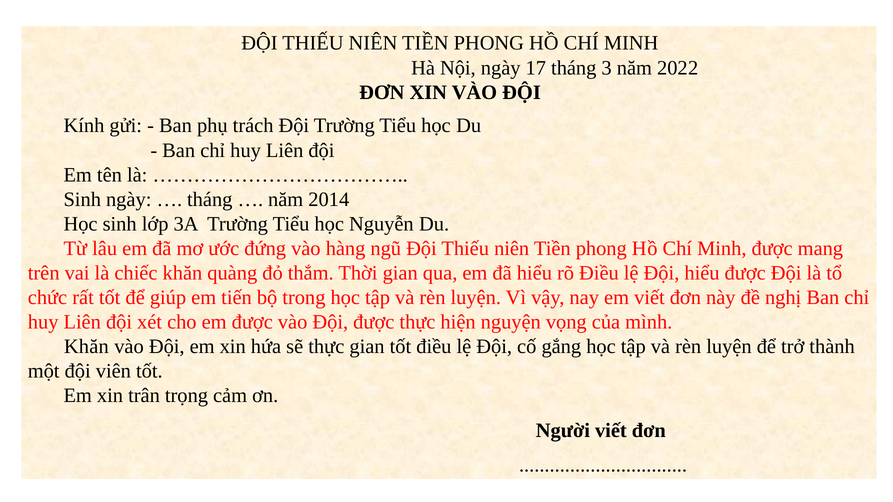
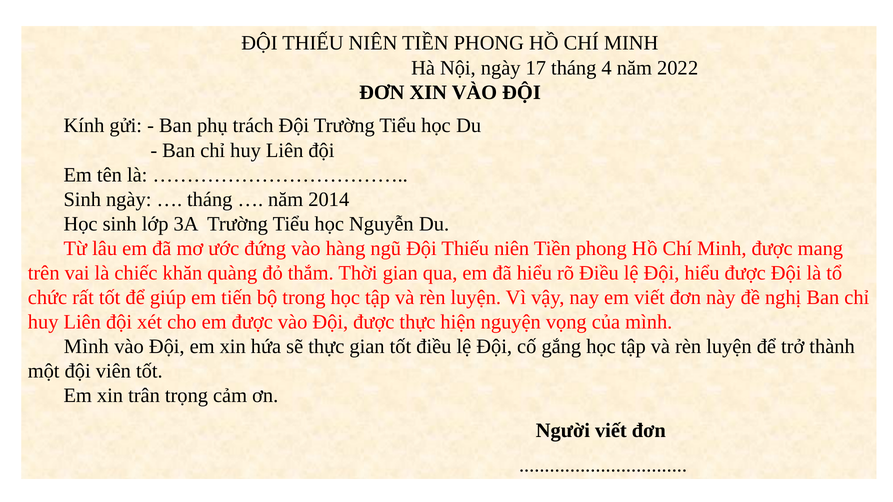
3: 3 -> 4
Khăn at (86, 347): Khăn -> Mình
